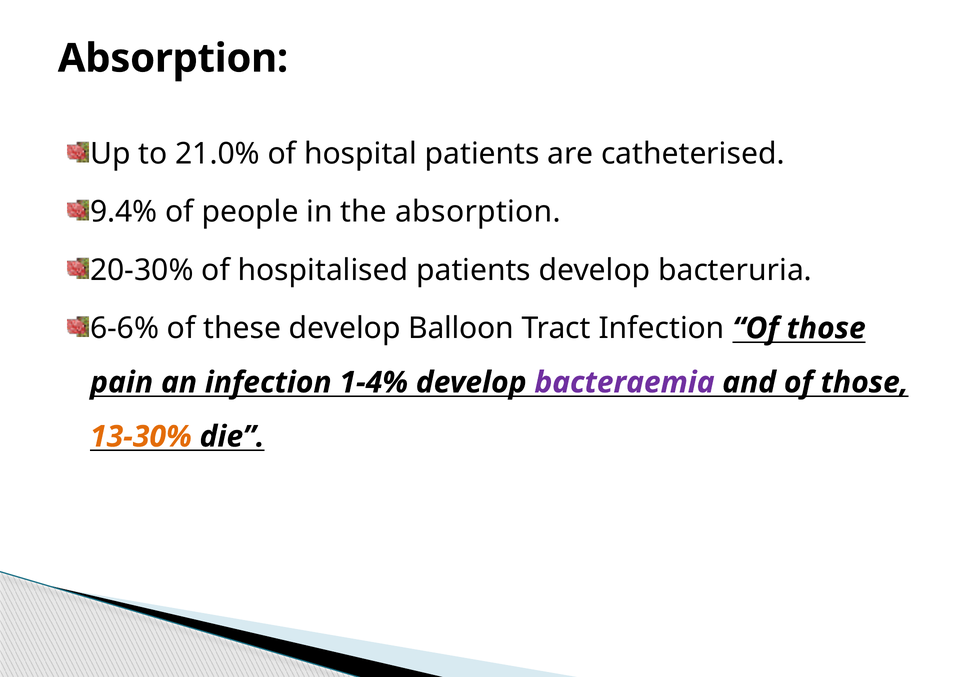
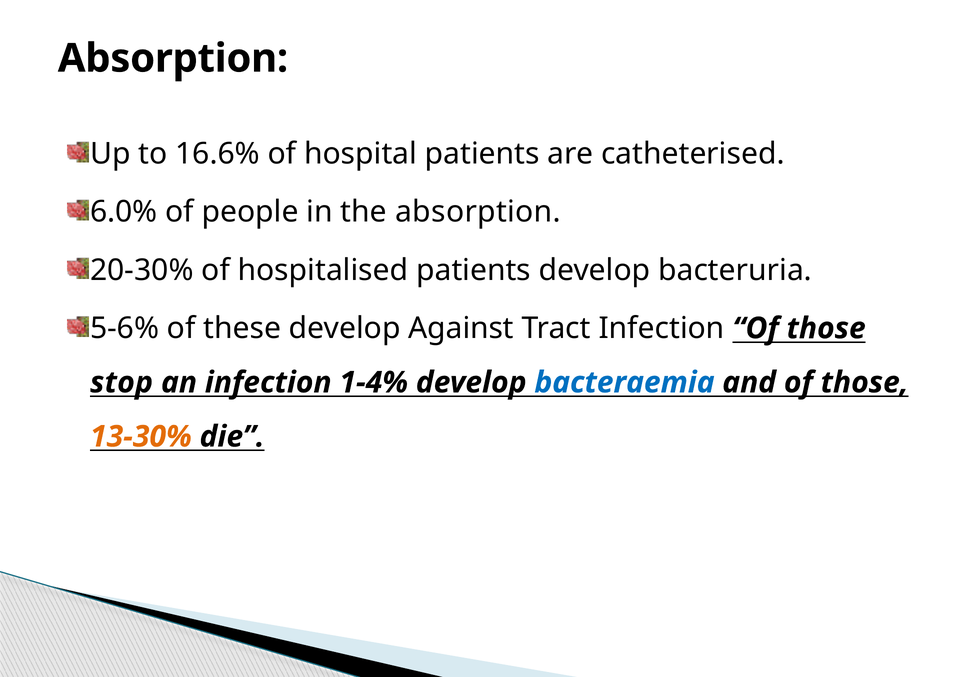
21.0%: 21.0% -> 16.6%
9.4%: 9.4% -> 6.0%
6-6%: 6-6% -> 5-6%
Balloon: Balloon -> Against
pain: pain -> stop
bacteraemia colour: purple -> blue
